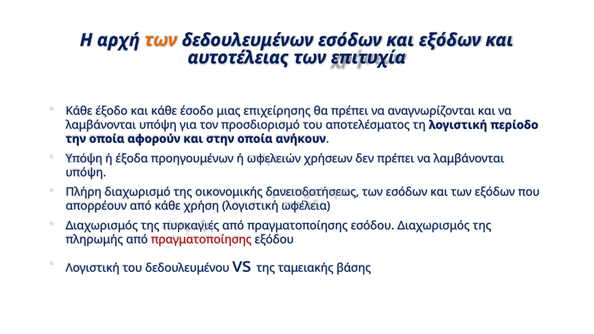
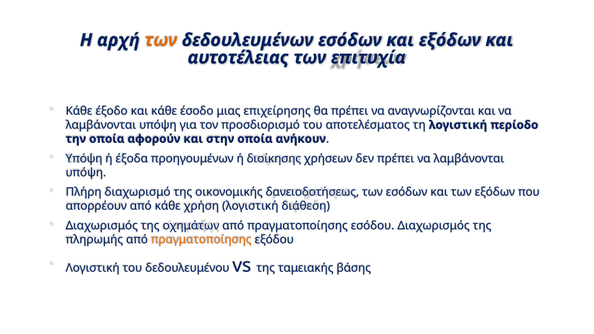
ωφελειών: ωφελειών -> διοίκησης
ωφέλεια: ωφέλεια -> διάθεση
πυρκαγιές: πυρκαγιές -> οχημάτων
πραγματοποίησης at (201, 240) colour: red -> orange
